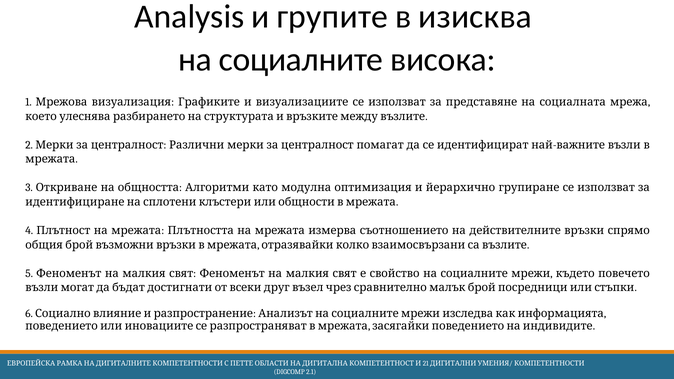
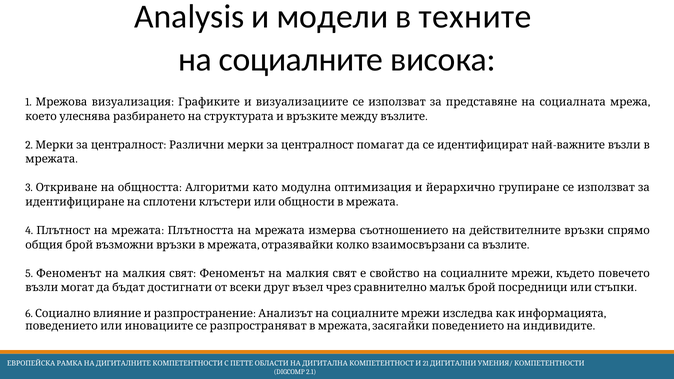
групите: групите -> модели
изисква: изисква -> техните
